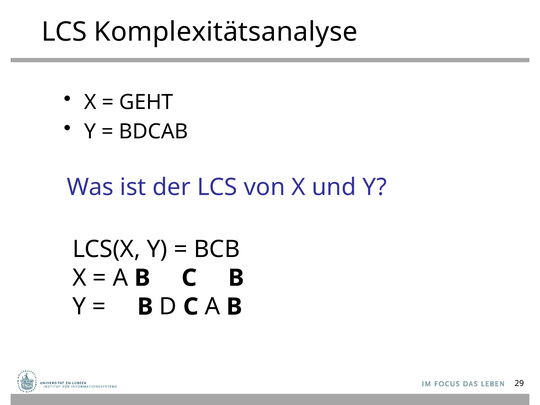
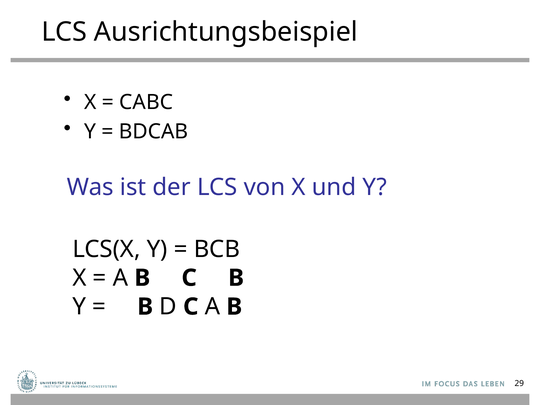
Komplexitätsanalyse: Komplexitätsanalyse -> Ausrichtungsbeispiel
GEHT: GEHT -> CABC
